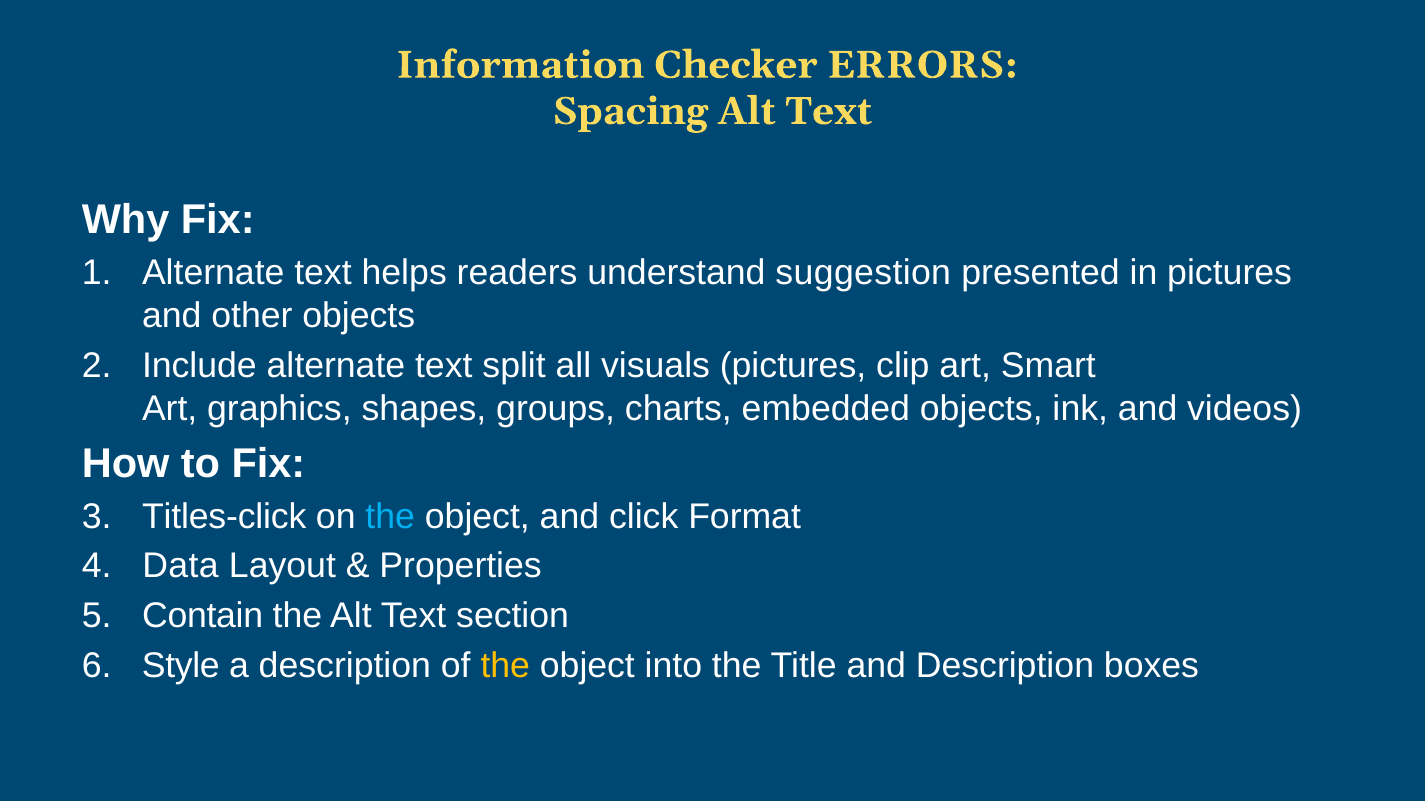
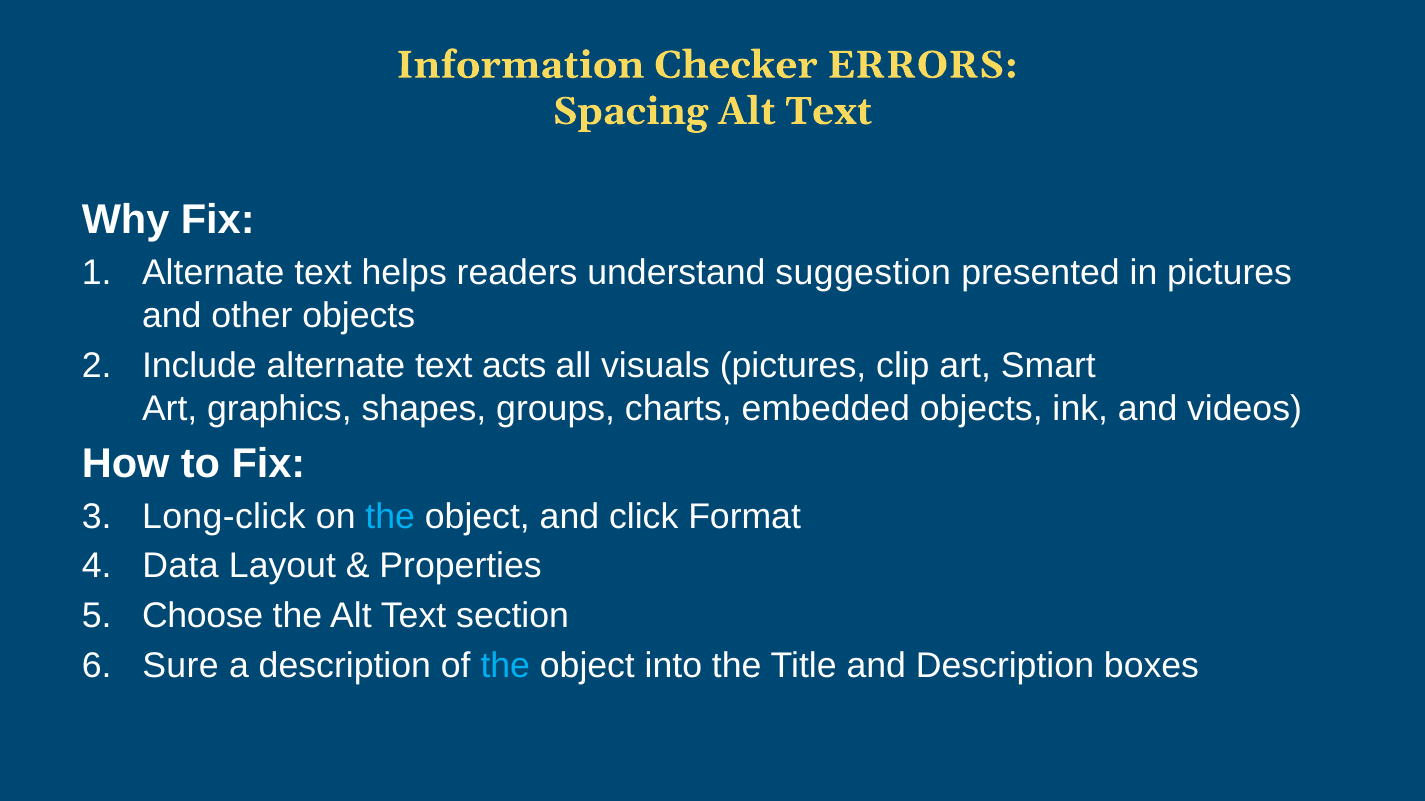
split: split -> acts
Titles-click: Titles-click -> Long-click
Contain: Contain -> Choose
Style: Style -> Sure
the at (505, 666) colour: yellow -> light blue
